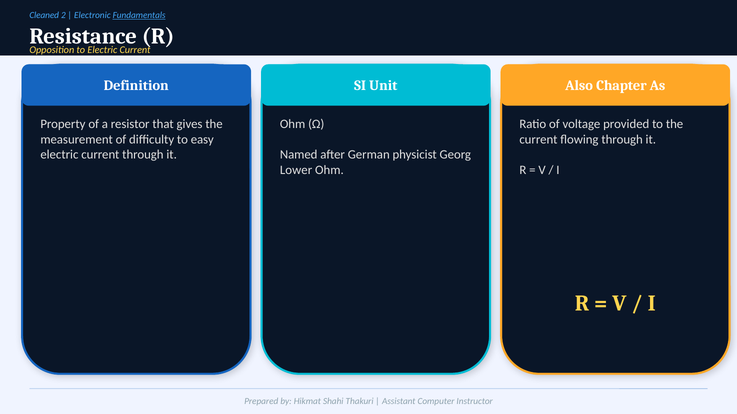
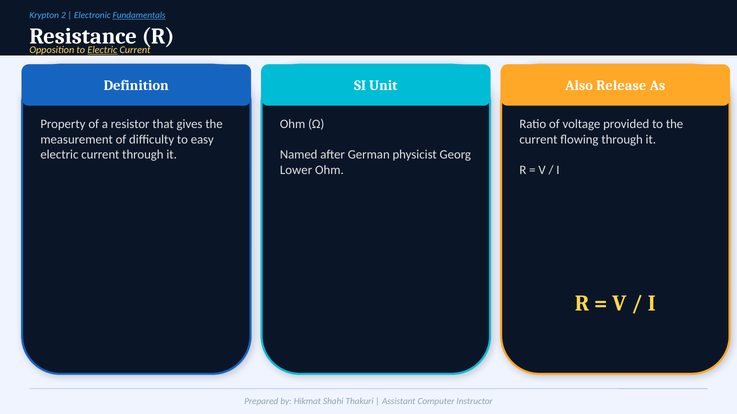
Cleaned: Cleaned -> Krypton
Electric at (102, 50) underline: none -> present
Chapter: Chapter -> Release
